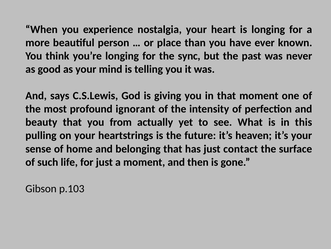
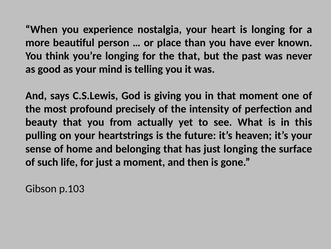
the sync: sync -> that
ignorant: ignorant -> precisely
just contact: contact -> longing
